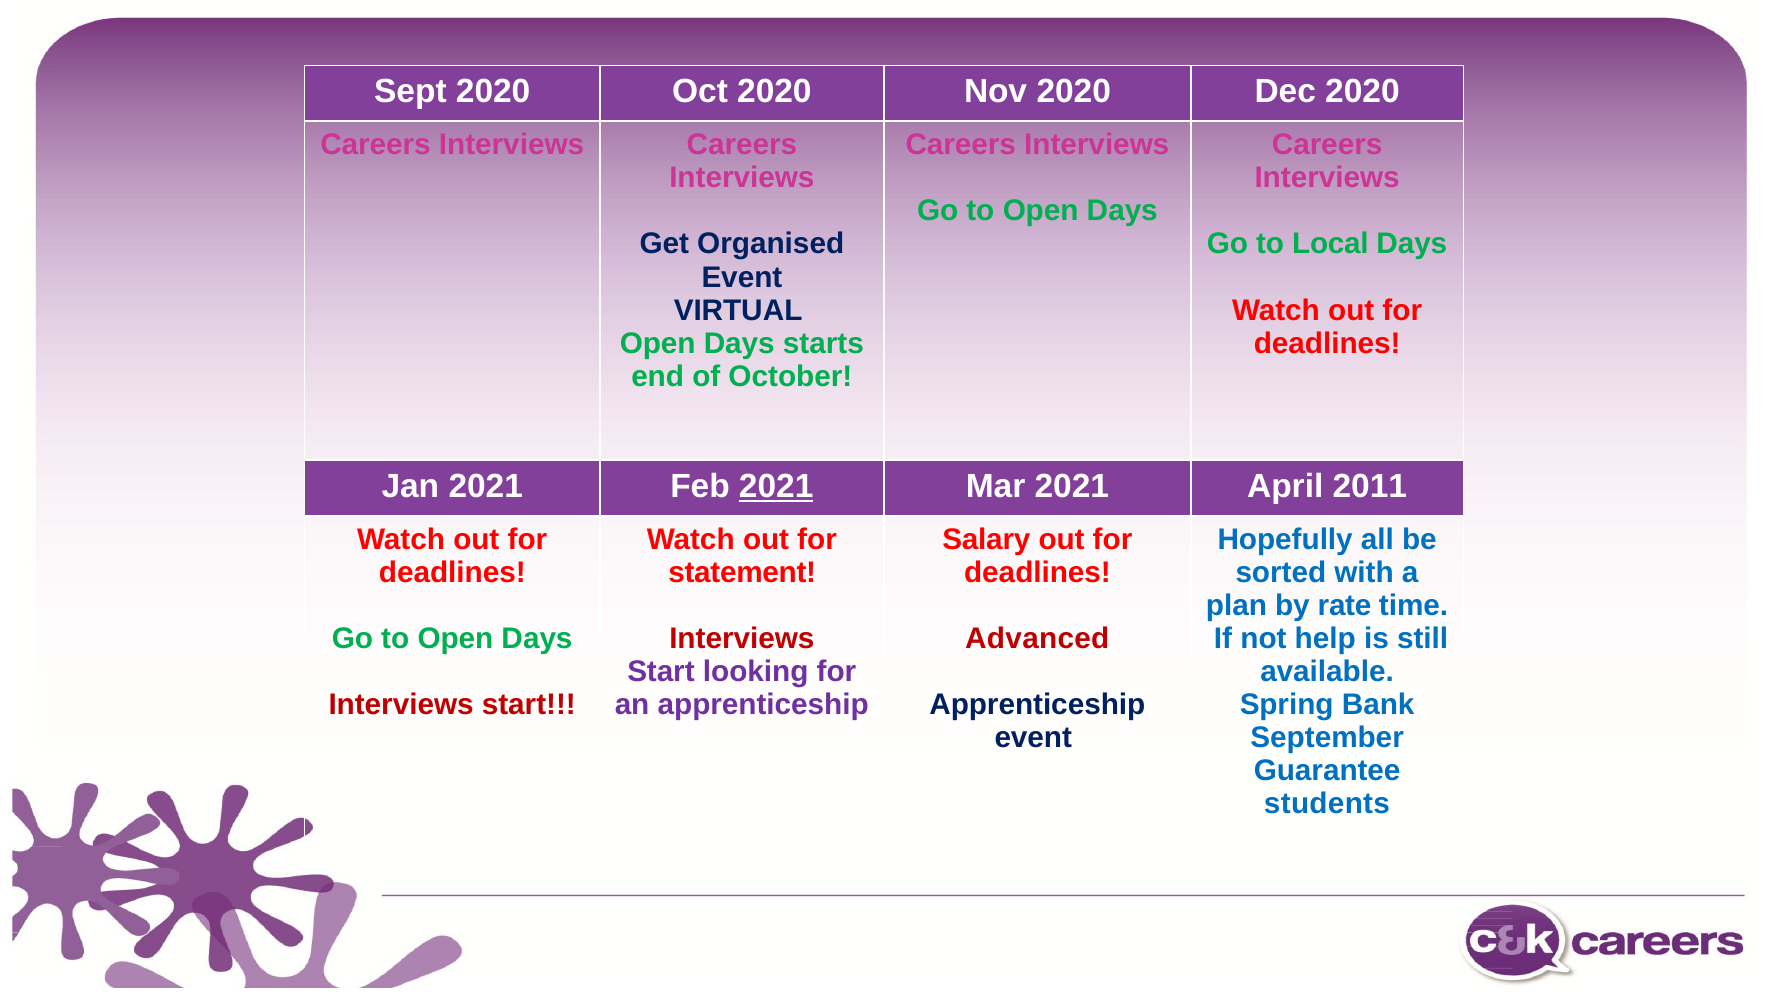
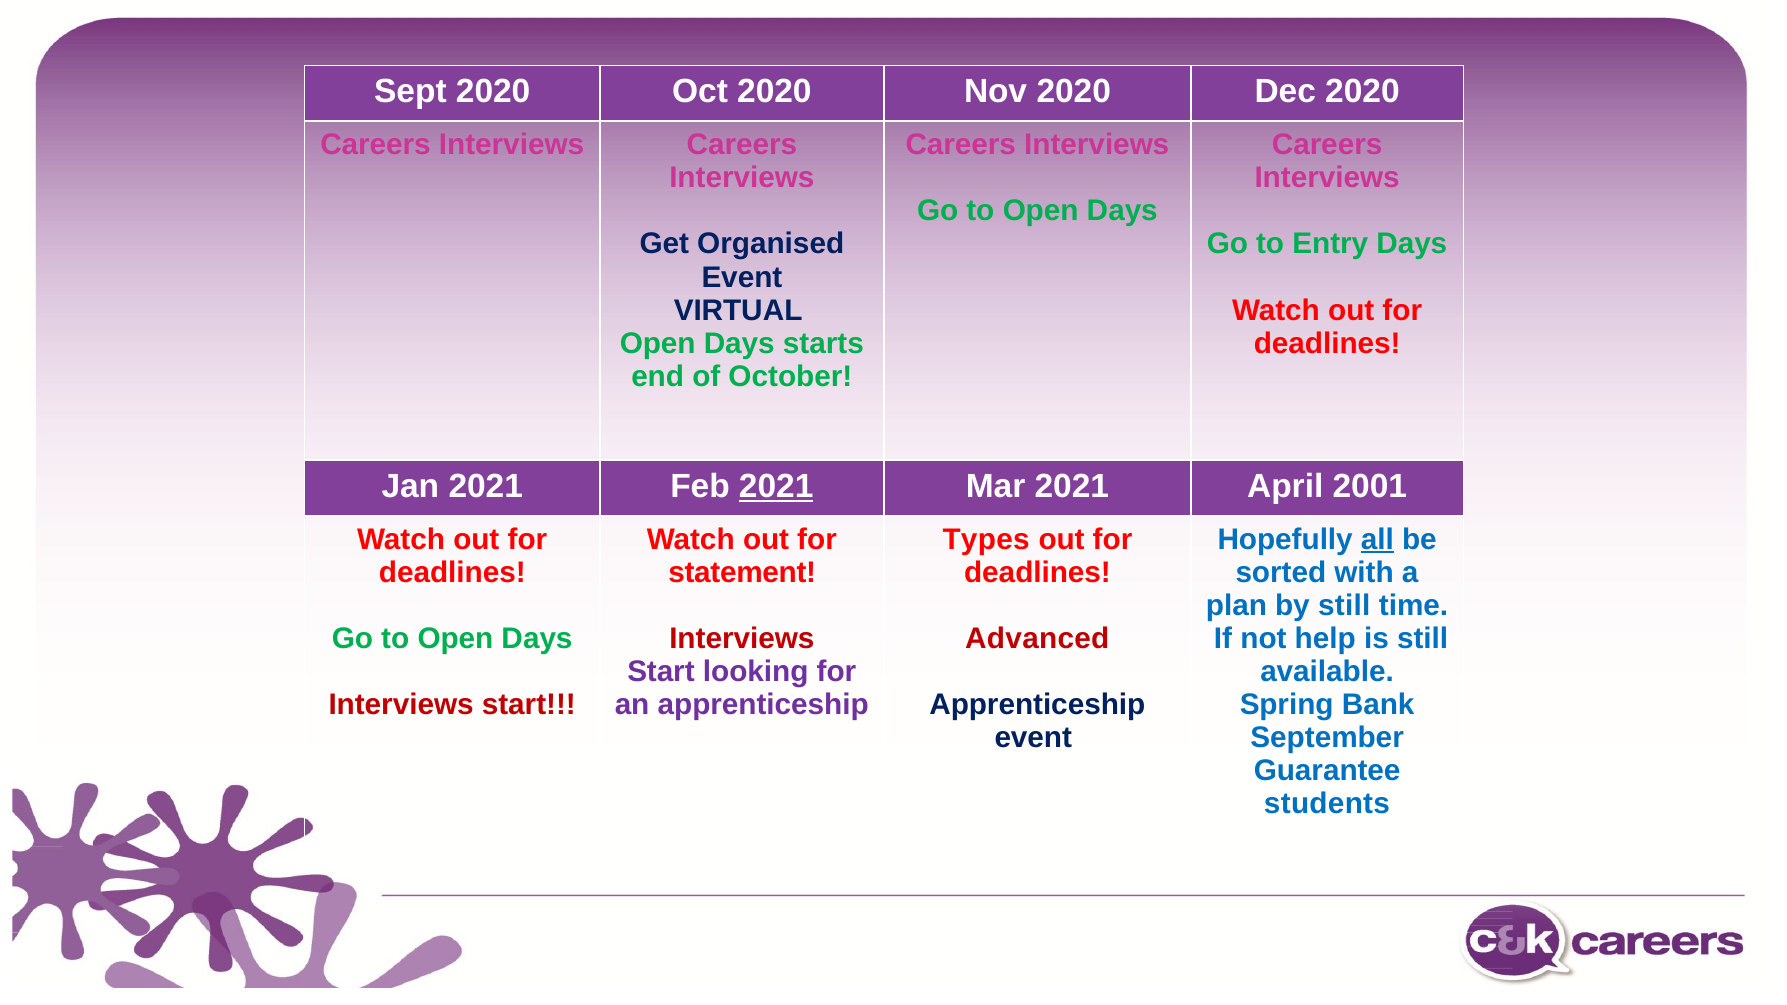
Local: Local -> Entry
2011: 2011 -> 2001
Salary: Salary -> Types
all underline: none -> present
by rate: rate -> still
